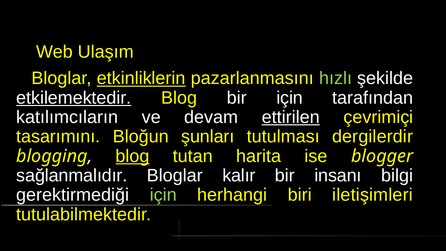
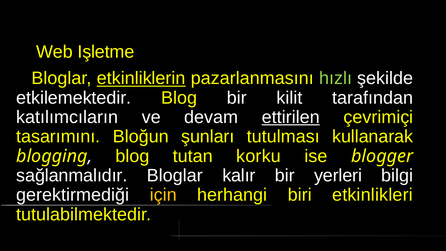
Ulaşım: Ulaşım -> Işletme
etkilemektedir underline: present -> none
bir için: için -> kilit
dergilerdir: dergilerdir -> kullanarak
blog at (132, 156) underline: present -> none
harita: harita -> korku
insanı: insanı -> yerleri
için at (163, 195) colour: light green -> yellow
iletişimleri: iletişimleri -> etkinlikleri
